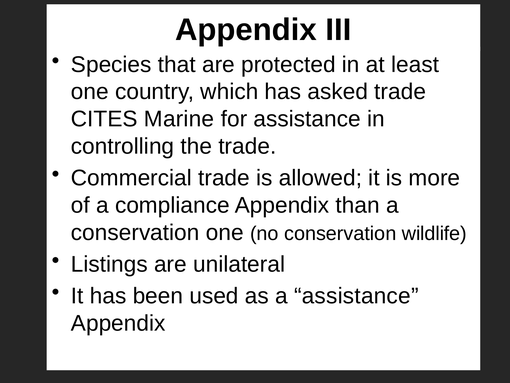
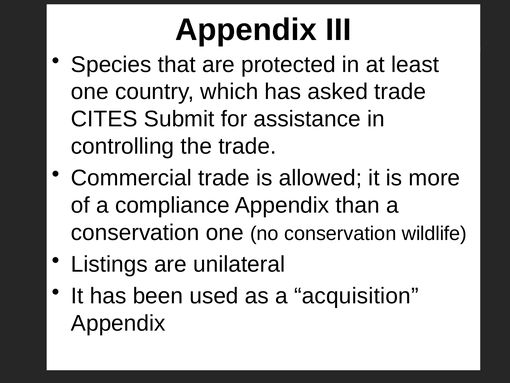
Marine: Marine -> Submit
a assistance: assistance -> acquisition
